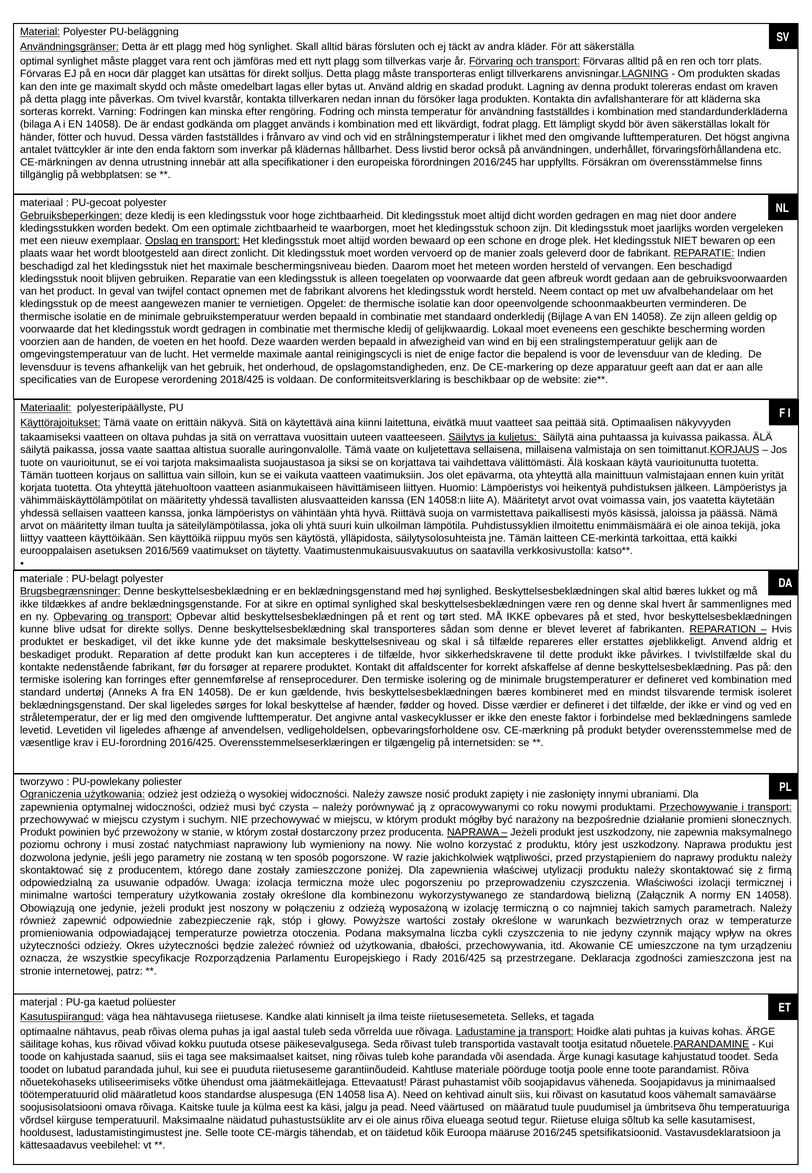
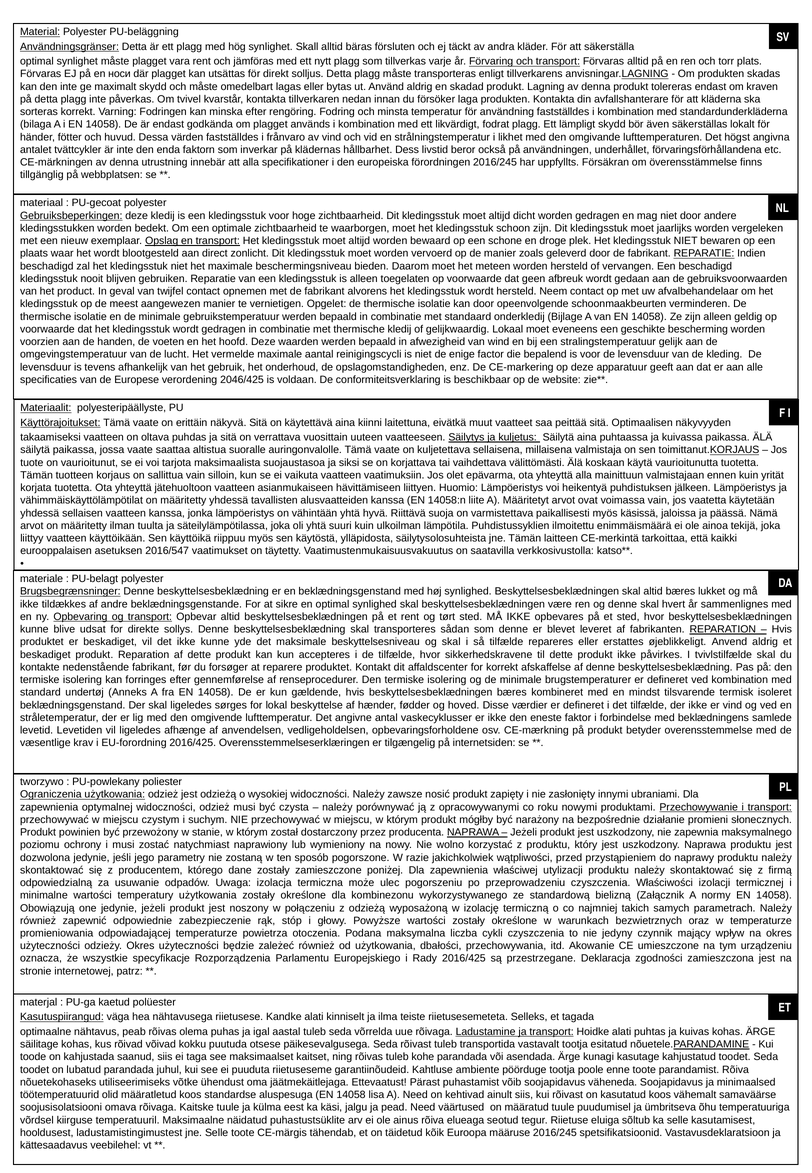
2018/425: 2018/425 -> 2046/425
2016/569: 2016/569 -> 2016/547
Kahtluse materiale: materiale -> ambiente
